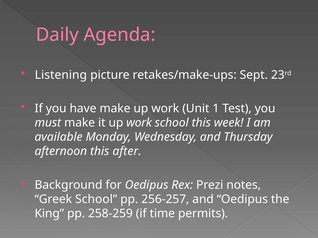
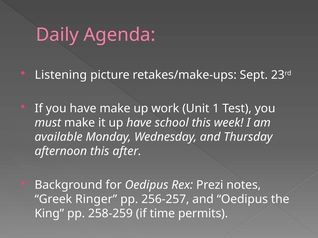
it up work: work -> have
Greek School: School -> Ringer
